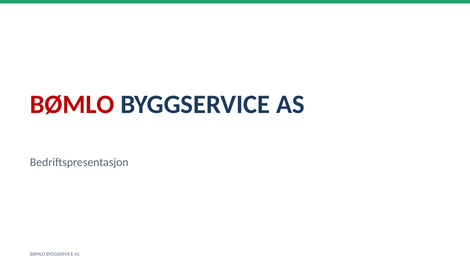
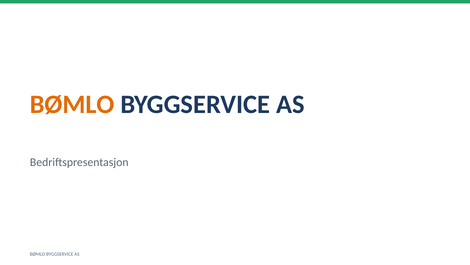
BØMLO at (72, 104) colour: red -> orange
